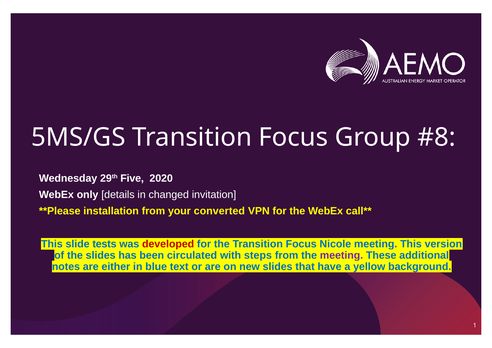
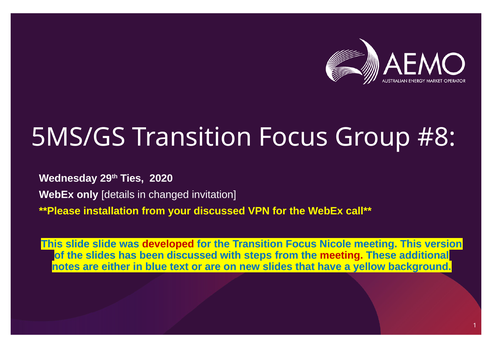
Five: Five -> Ties
your converted: converted -> discussed
slide tests: tests -> slide
been circulated: circulated -> discussed
meeting at (342, 255) colour: purple -> red
